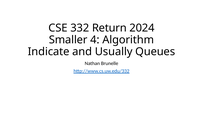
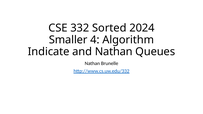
Return: Return -> Sorted
and Usually: Usually -> Nathan
